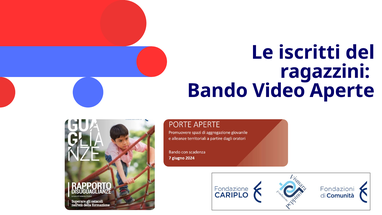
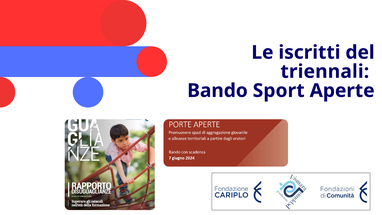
ragazzini: ragazzini -> triennali
Video: Video -> Sport
